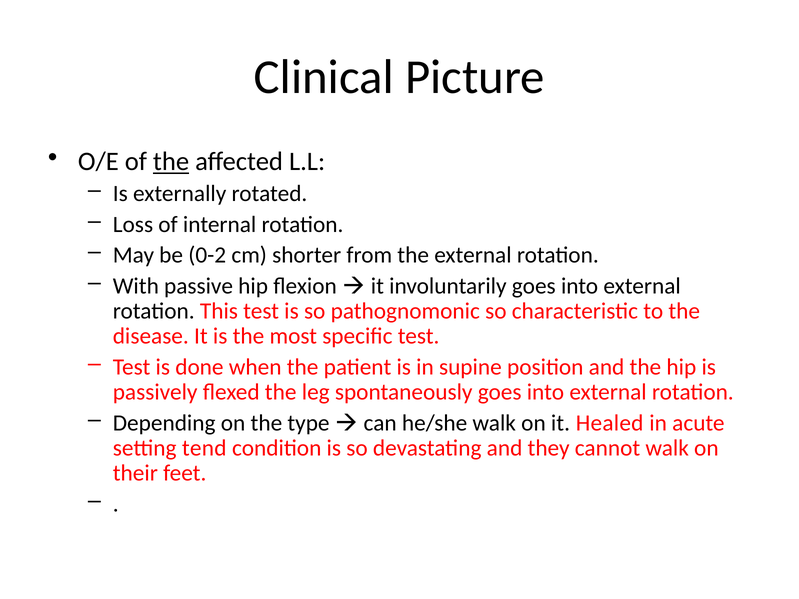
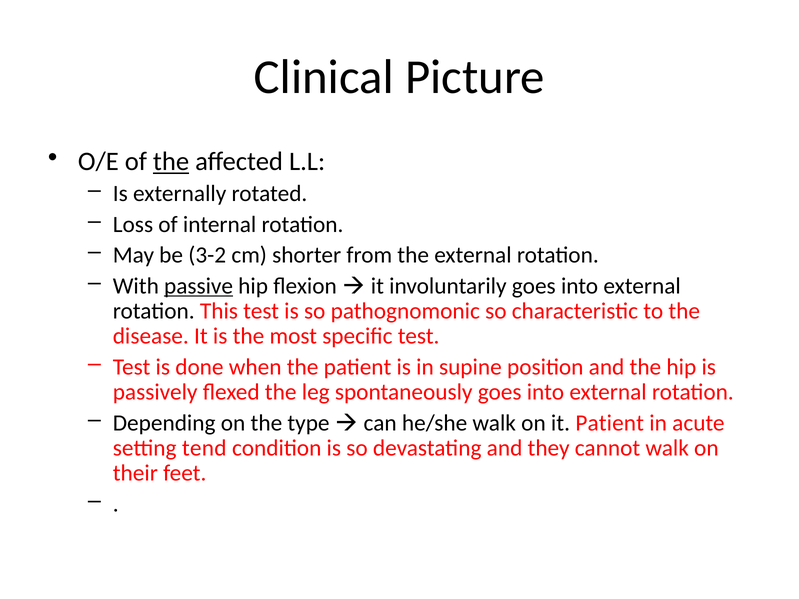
0-2: 0-2 -> 3-2
passive underline: none -> present
it Healed: Healed -> Patient
